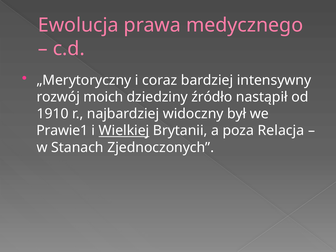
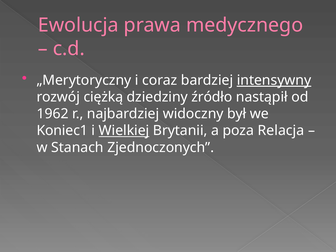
intensywny underline: none -> present
moich: moich -> ciężką
1910: 1910 -> 1962
Prawie1: Prawie1 -> Koniec1
